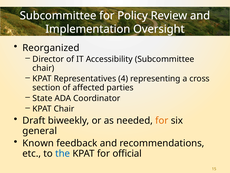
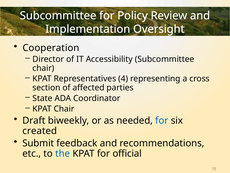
Reorganized: Reorganized -> Cooperation
for at (162, 120) colour: orange -> blue
general: general -> created
Known: Known -> Submit
